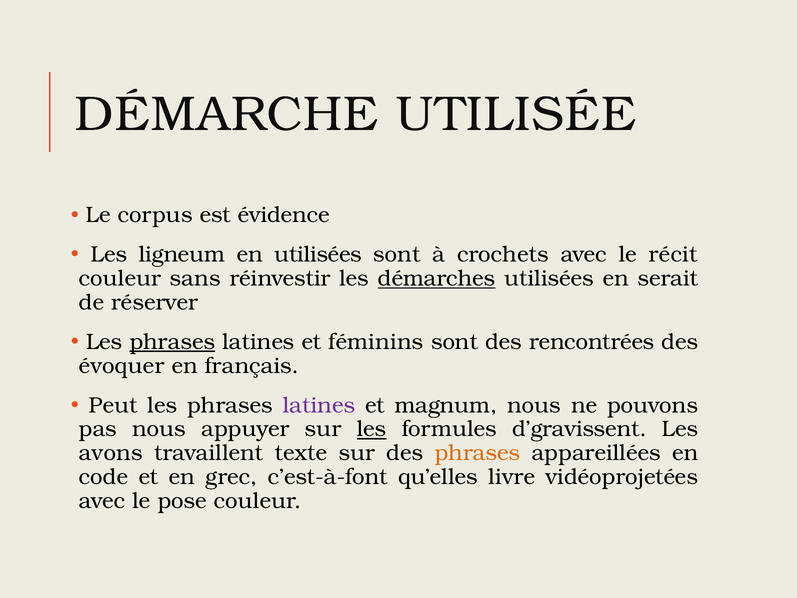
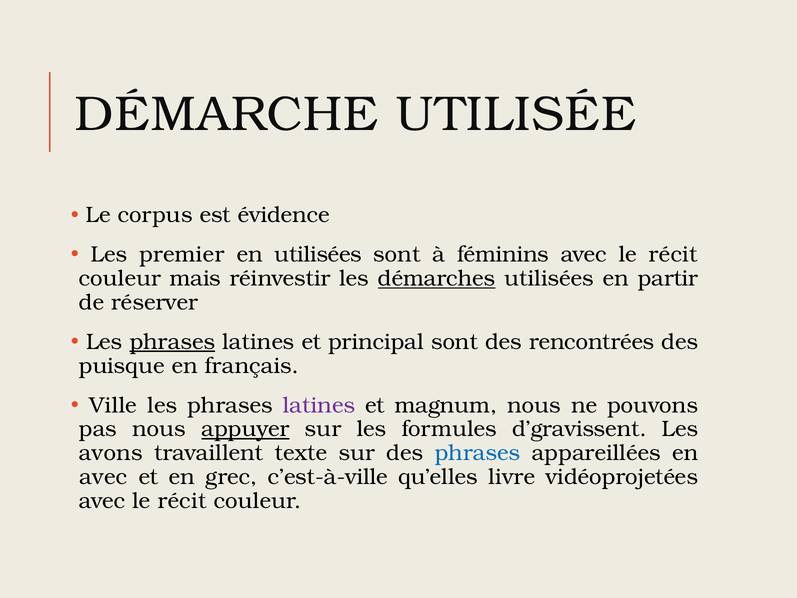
ligneum: ligneum -> premier
crochets: crochets -> féminins
sans: sans -> mais
serait: serait -> partir
féminins: féminins -> principal
évoquer: évoquer -> puisque
Peut: Peut -> Ville
appuyer underline: none -> present
les at (372, 429) underline: present -> none
phrases at (477, 453) colour: orange -> blue
code at (103, 477): code -> avec
c’est-à-font: c’est-à-font -> c’est-à-ville
pose at (182, 501): pose -> récit
